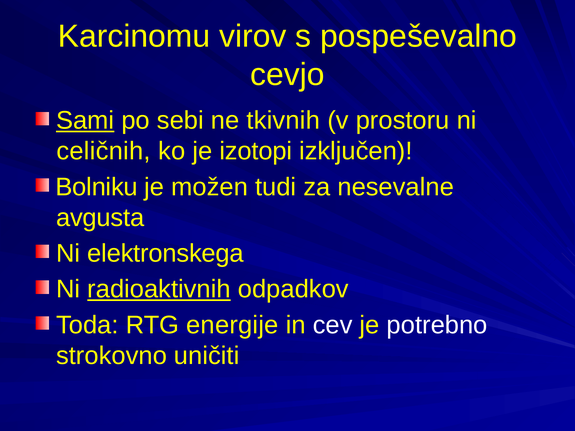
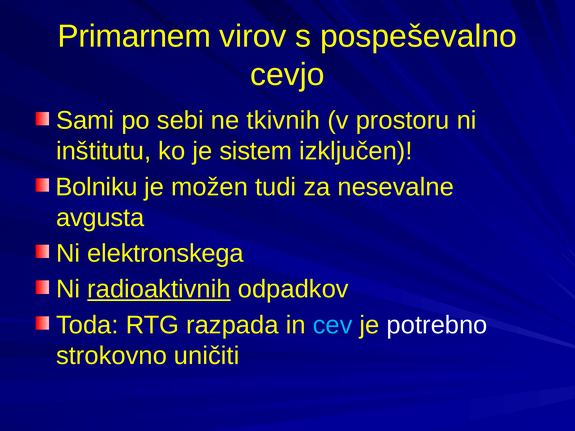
Karcinomu: Karcinomu -> Primarnem
Sami underline: present -> none
celičnih: celičnih -> inštitutu
izotopi: izotopi -> sistem
energije: energije -> razpada
cev colour: white -> light blue
